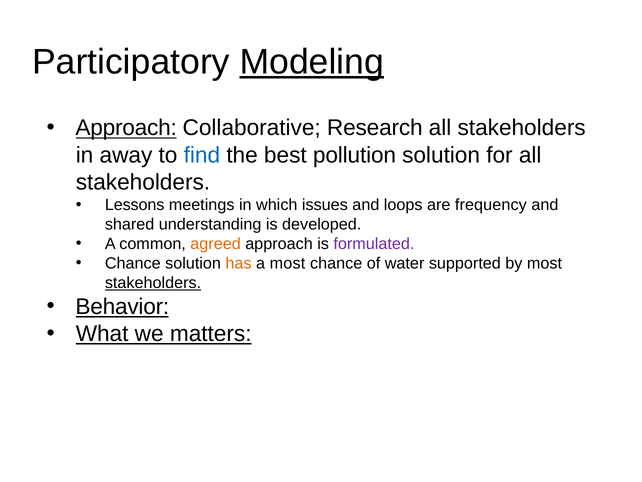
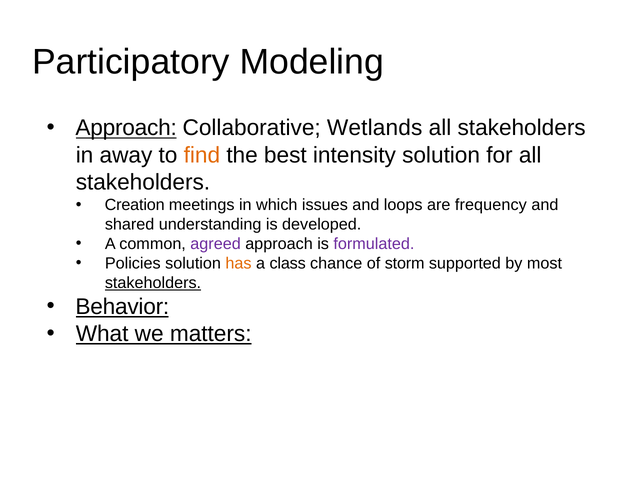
Modeling underline: present -> none
Research: Research -> Wetlands
find colour: blue -> orange
pollution: pollution -> intensity
Lessons: Lessons -> Creation
agreed colour: orange -> purple
Chance at (133, 263): Chance -> Policies
a most: most -> class
water: water -> storm
